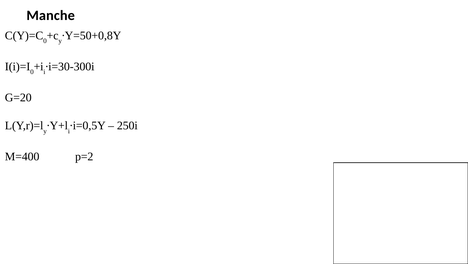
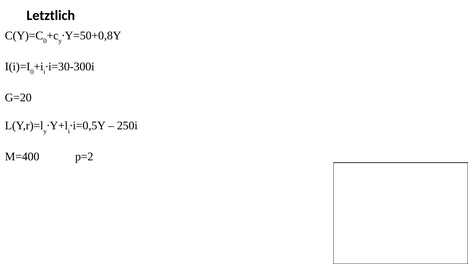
Manche: Manche -> Letztlich
